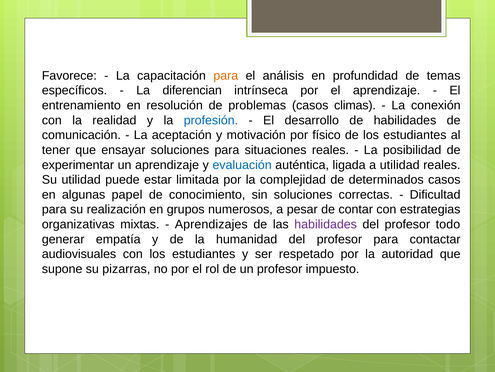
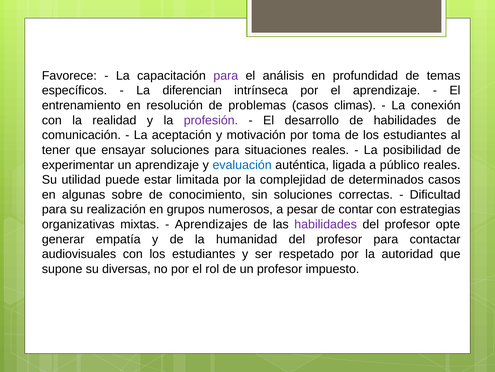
para at (226, 75) colour: orange -> purple
profesión colour: blue -> purple
físico: físico -> toma
a utilidad: utilidad -> público
papel: papel -> sobre
todo: todo -> opte
pizarras: pizarras -> diversas
